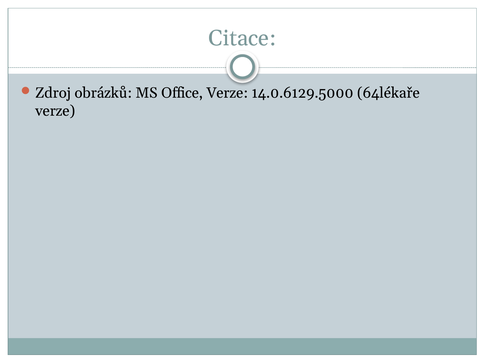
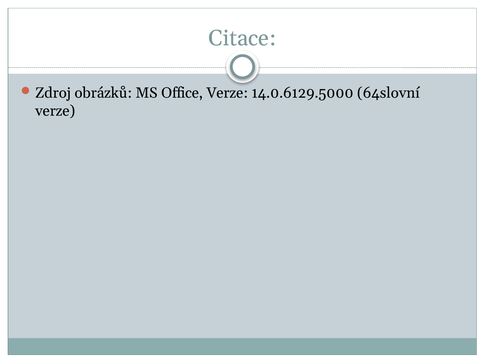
64lékaře: 64lékaře -> 64slovní
